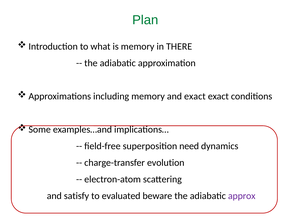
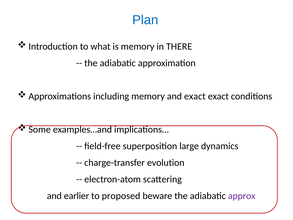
Plan colour: green -> blue
need: need -> large
satisfy: satisfy -> earlier
evaluated: evaluated -> proposed
